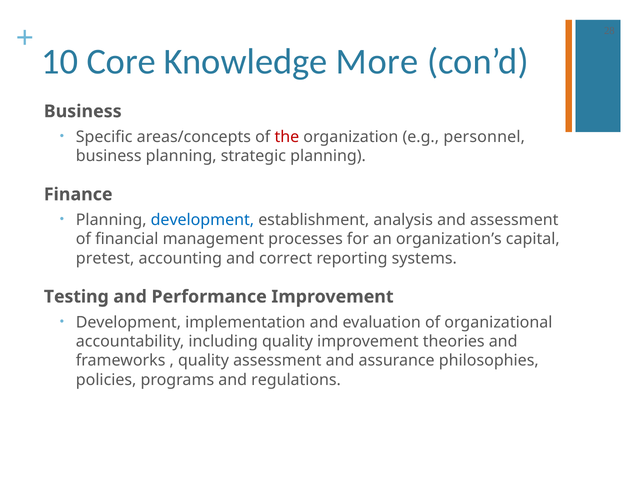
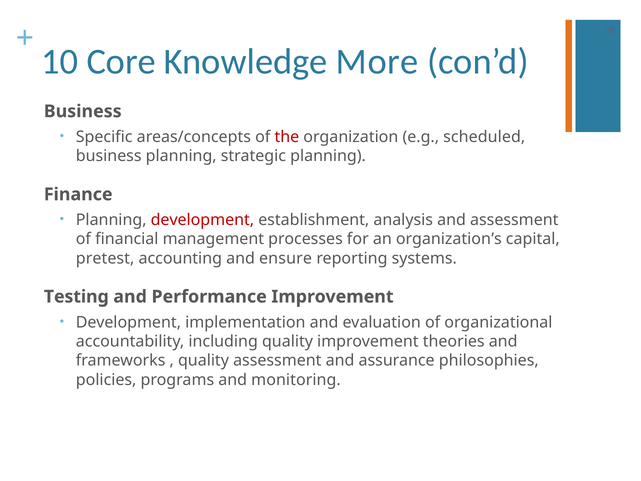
personnel: personnel -> scheduled
development at (202, 220) colour: blue -> red
correct: correct -> ensure
regulations: regulations -> monitoring
